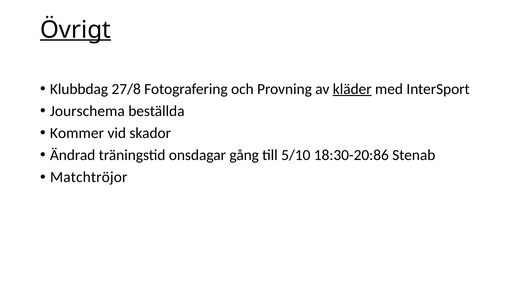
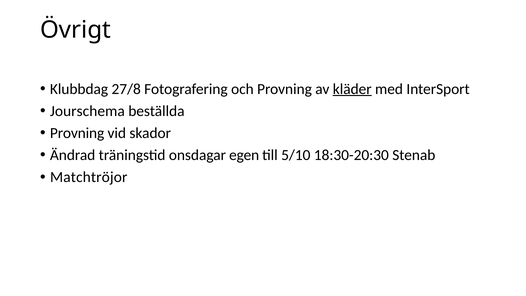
Övrigt underline: present -> none
Kommer at (77, 133): Kommer -> Provning
gång: gång -> egen
18:30-20:86: 18:30-20:86 -> 18:30-20:30
